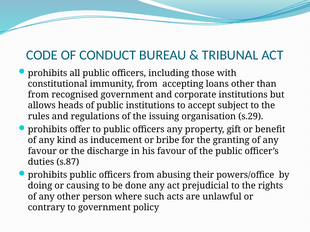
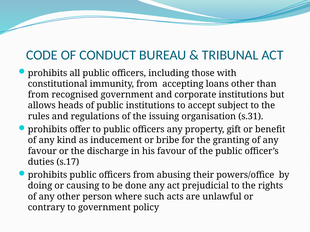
s.29: s.29 -> s.31
s.87: s.87 -> s.17
